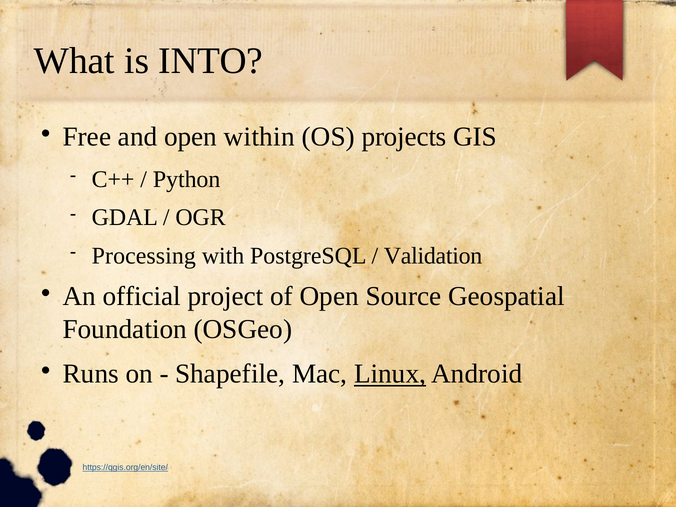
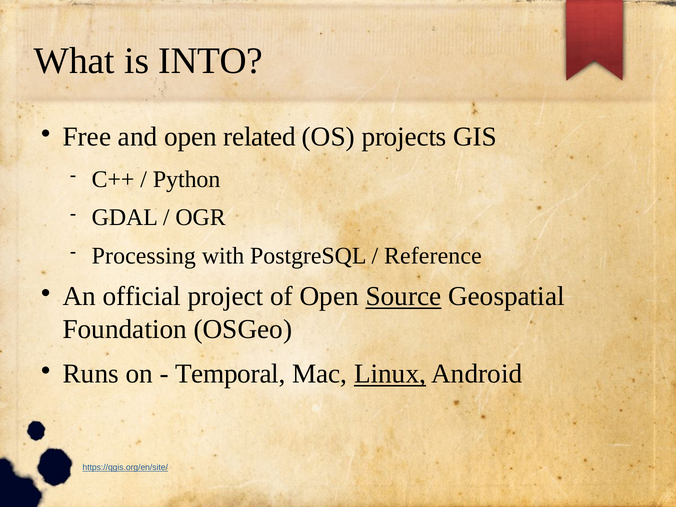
within: within -> related
Validation: Validation -> Reference
Source underline: none -> present
Shapefile: Shapefile -> Temporal
